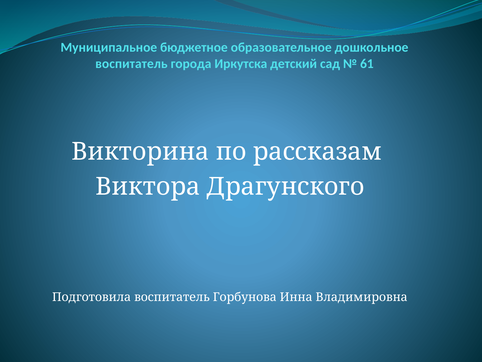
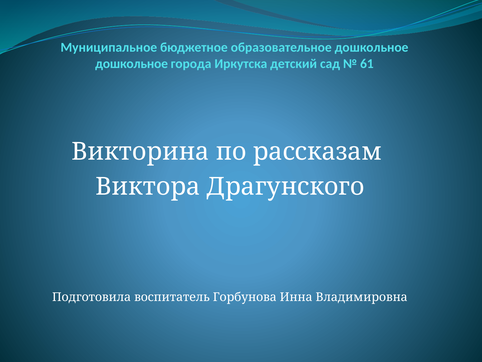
воспитатель at (131, 64): воспитатель -> дошкольное
